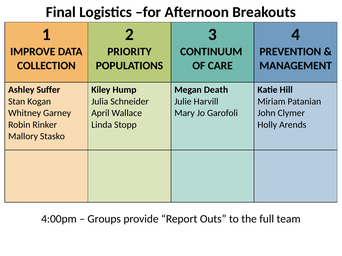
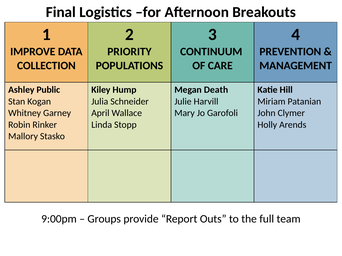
Suffer: Suffer -> Public
4:00pm: 4:00pm -> 9:00pm
